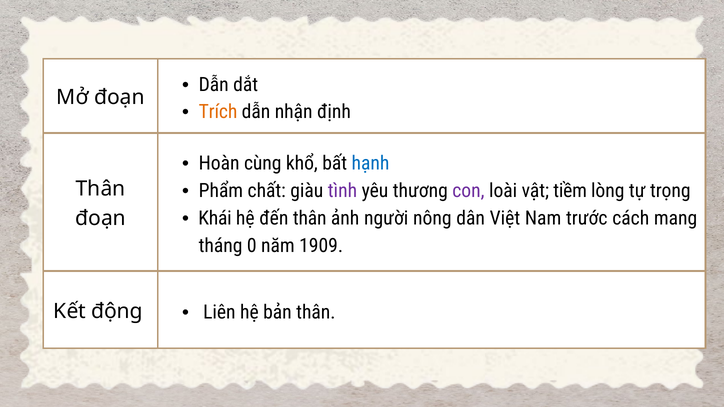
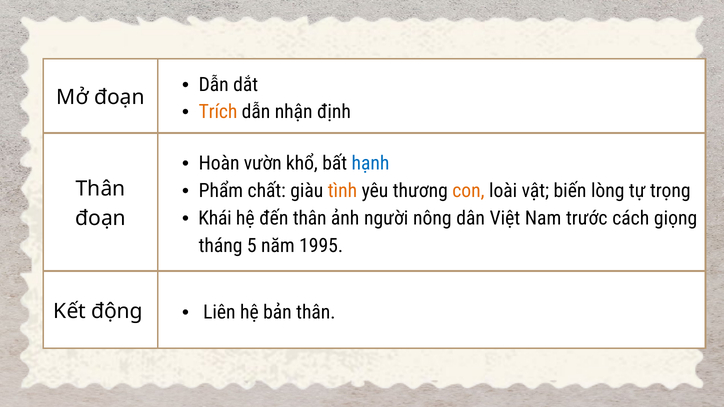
cùng: cùng -> vườn
tình colour: purple -> orange
con colour: purple -> orange
tiềm: tiềm -> biến
mang: mang -> giọng
0: 0 -> 5
1909: 1909 -> 1995
